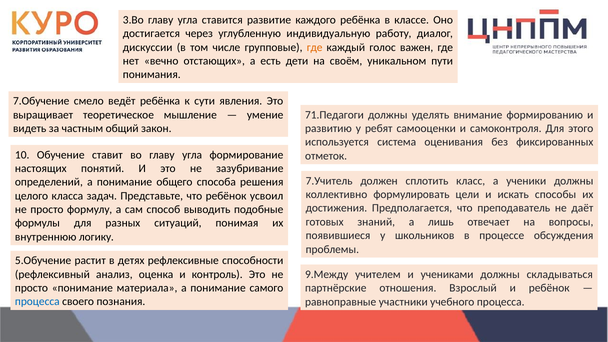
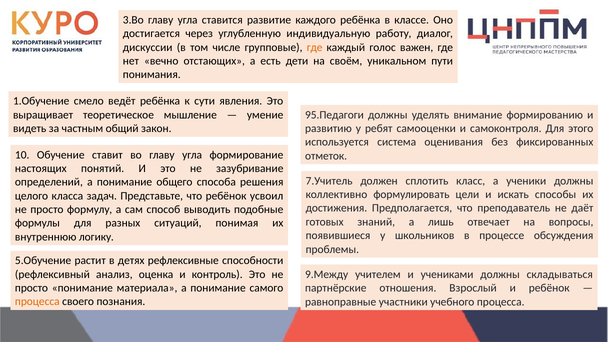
7.Обучение: 7.Обучение -> 1.Обучение
71.Педагоги: 71.Педагоги -> 95.Педагоги
процесса at (37, 302) colour: blue -> orange
